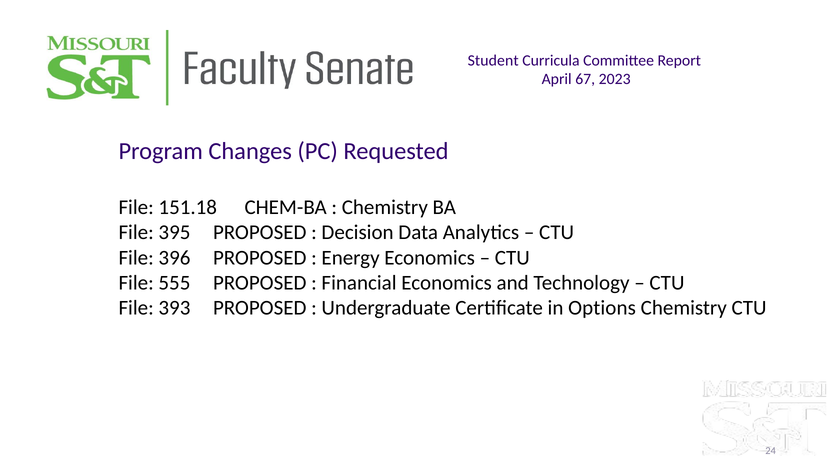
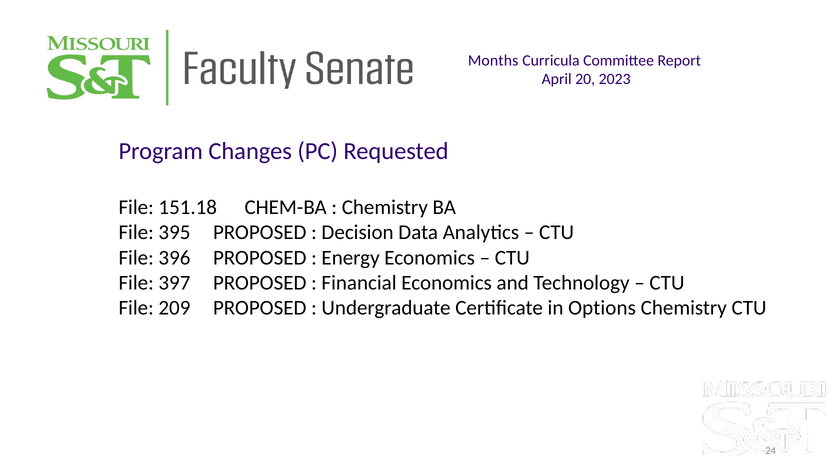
Student: Student -> Months
67: 67 -> 20
555: 555 -> 397
393: 393 -> 209
